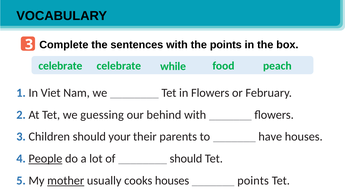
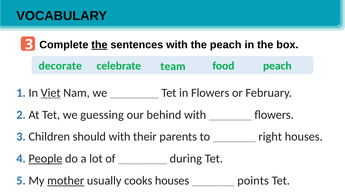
the at (99, 45) underline: none -> present
the points: points -> peach
celebrate at (60, 66): celebrate -> decorate
while: while -> team
Viet underline: none -> present
should your: your -> with
have: have -> right
should at (186, 159): should -> during
